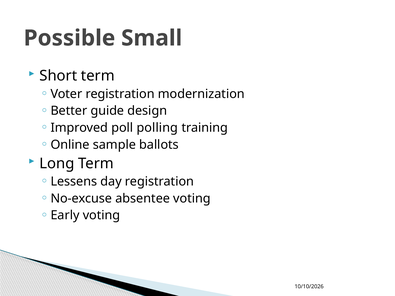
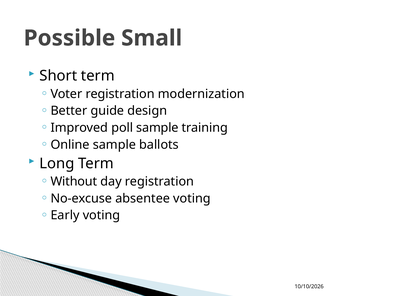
poll polling: polling -> sample
Lessens: Lessens -> Without
